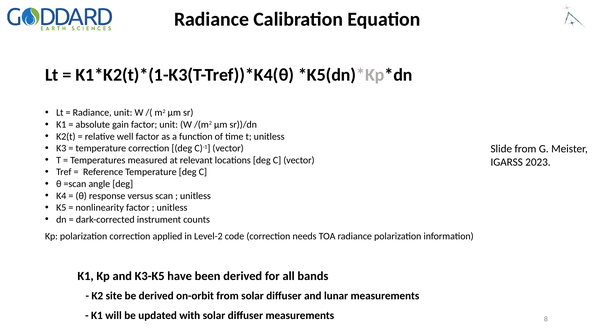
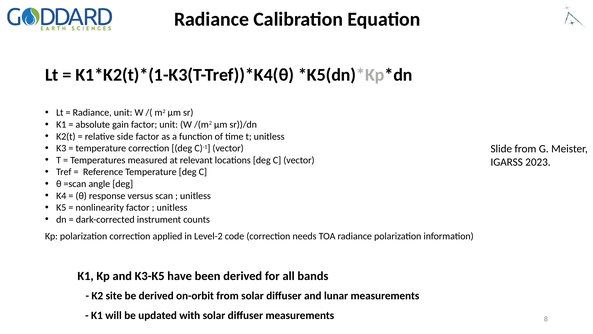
well: well -> side
